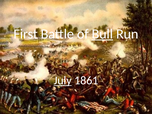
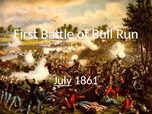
Bull underline: present -> none
